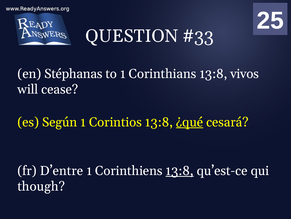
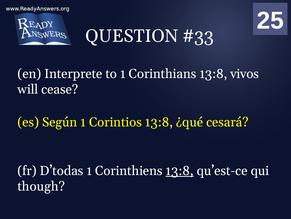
Stéphanas: Stéphanas -> Interprete
¿qué underline: present -> none
D’entre: D’entre -> D’todas
